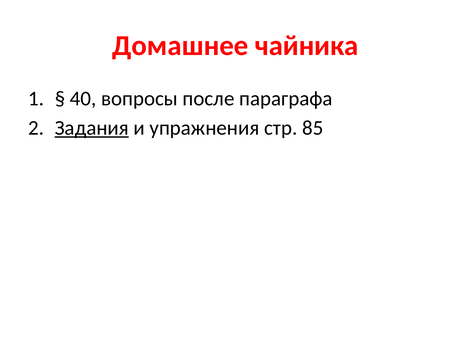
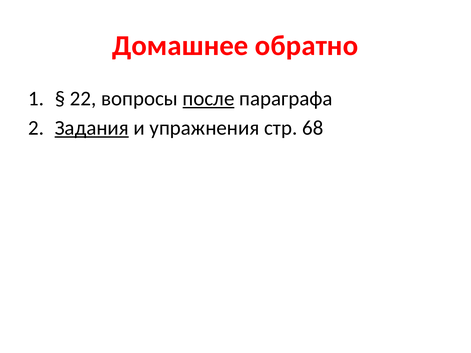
чайника: чайника -> обратно
40: 40 -> 22
после underline: none -> present
85: 85 -> 68
